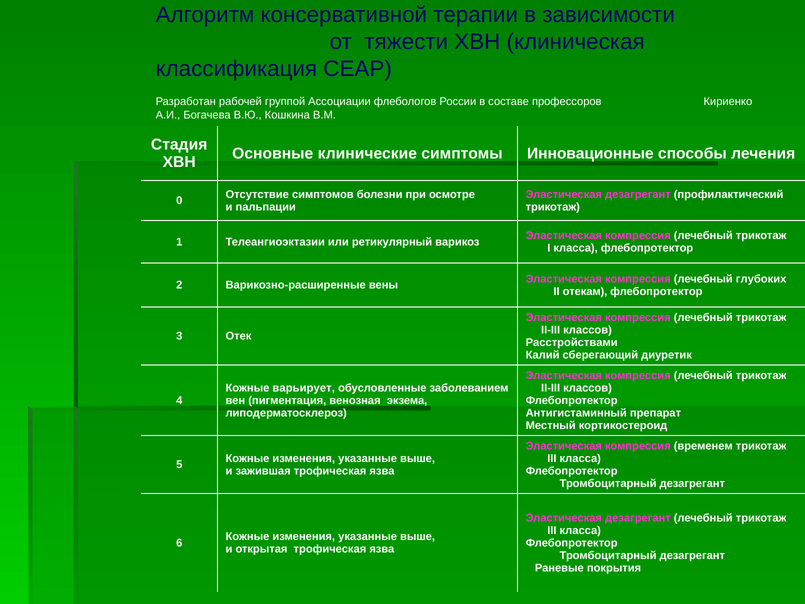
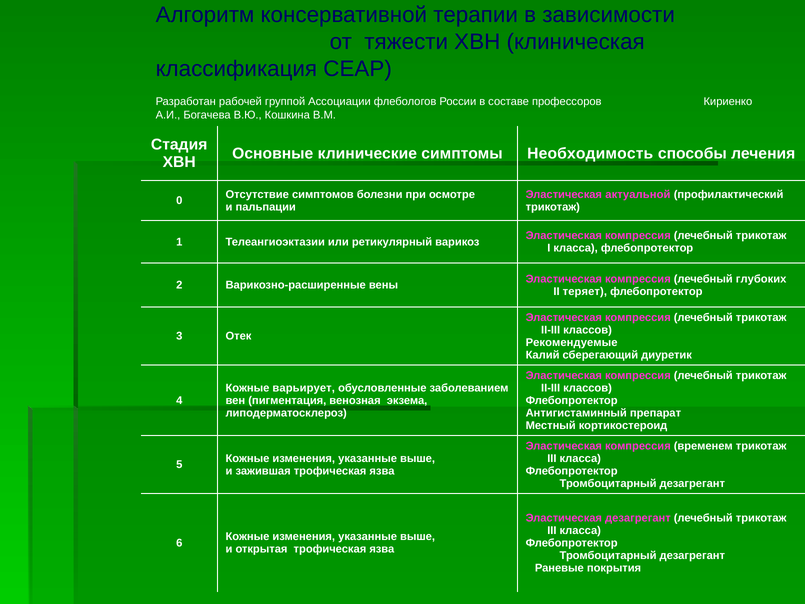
Инновационные: Инновационные -> Необходимость
дезагрегант at (638, 194): дезагрегант -> актуальной
отекам: отекам -> теряет
Расстройствами: Расстройствами -> Рекомендуемые
